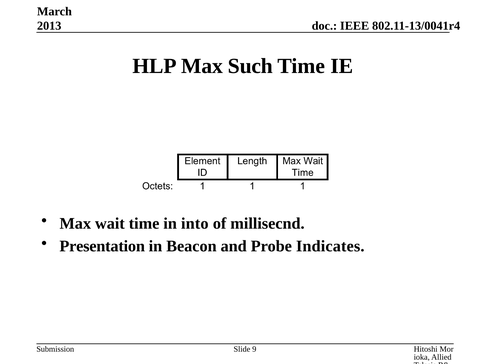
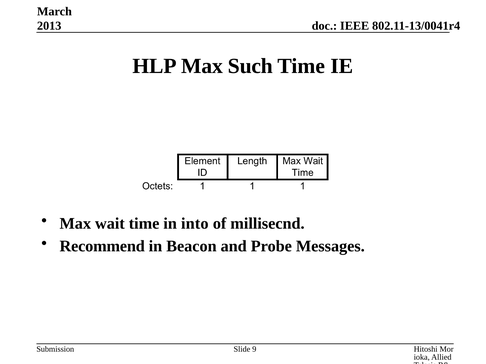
Presentation: Presentation -> Recommend
Indicates: Indicates -> Messages
